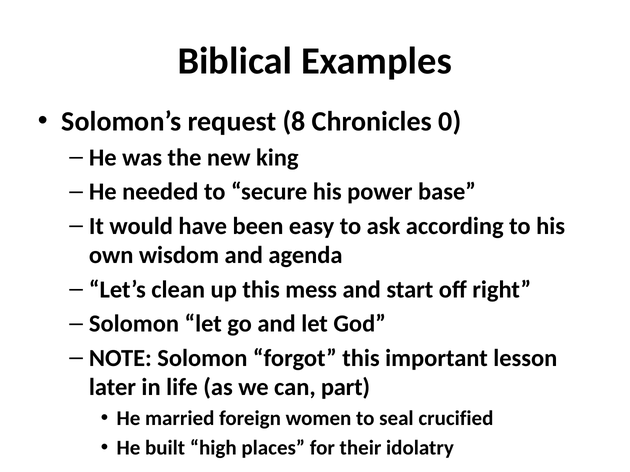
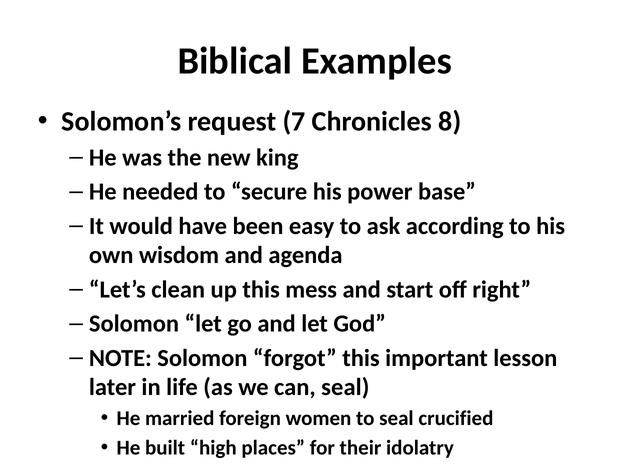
8: 8 -> 7
0: 0 -> 8
can part: part -> seal
